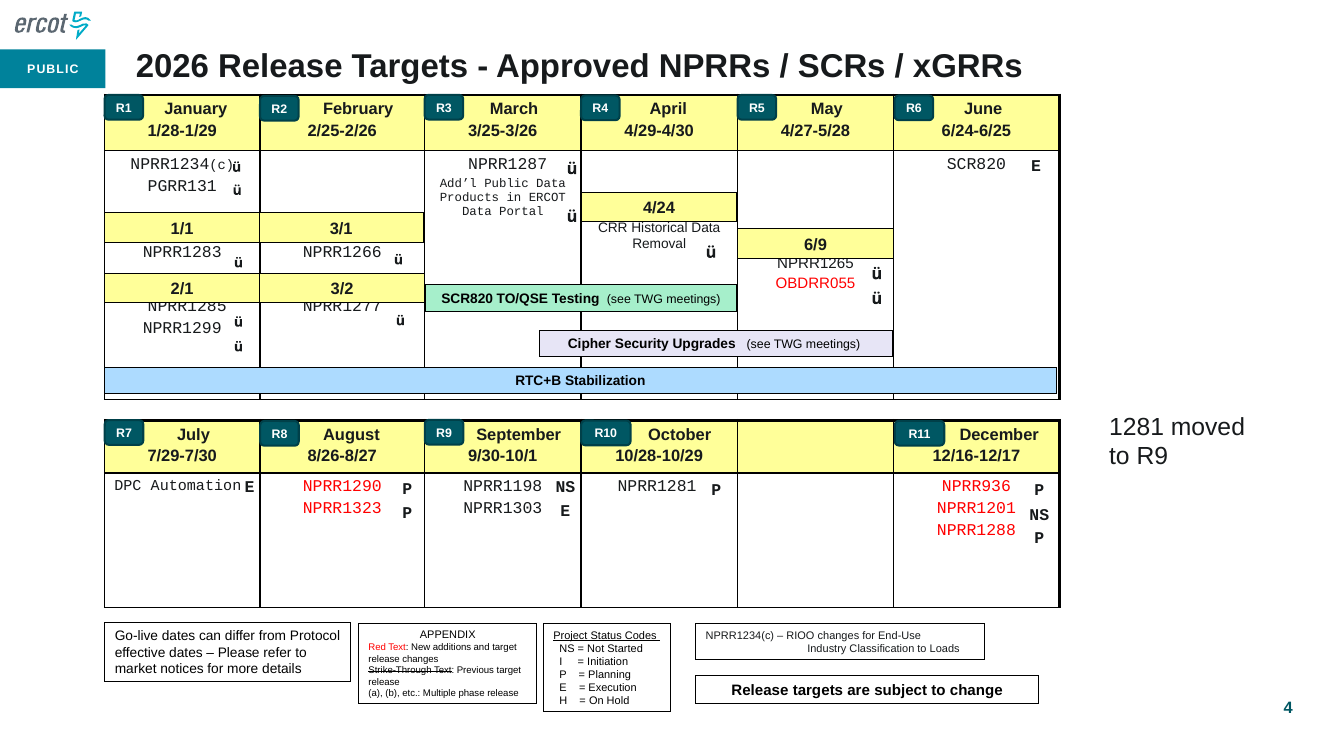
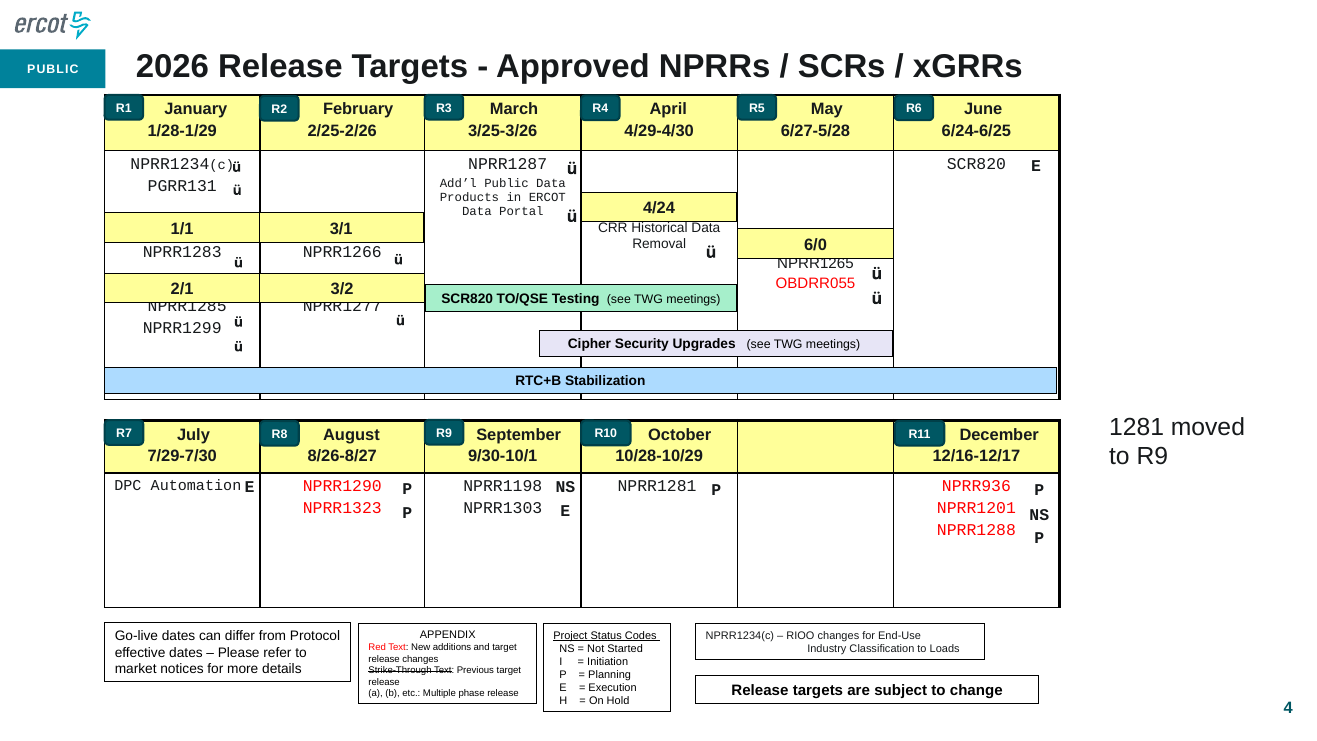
4/27-5/28: 4/27-5/28 -> 6/27-5/28
6/9: 6/9 -> 6/0
